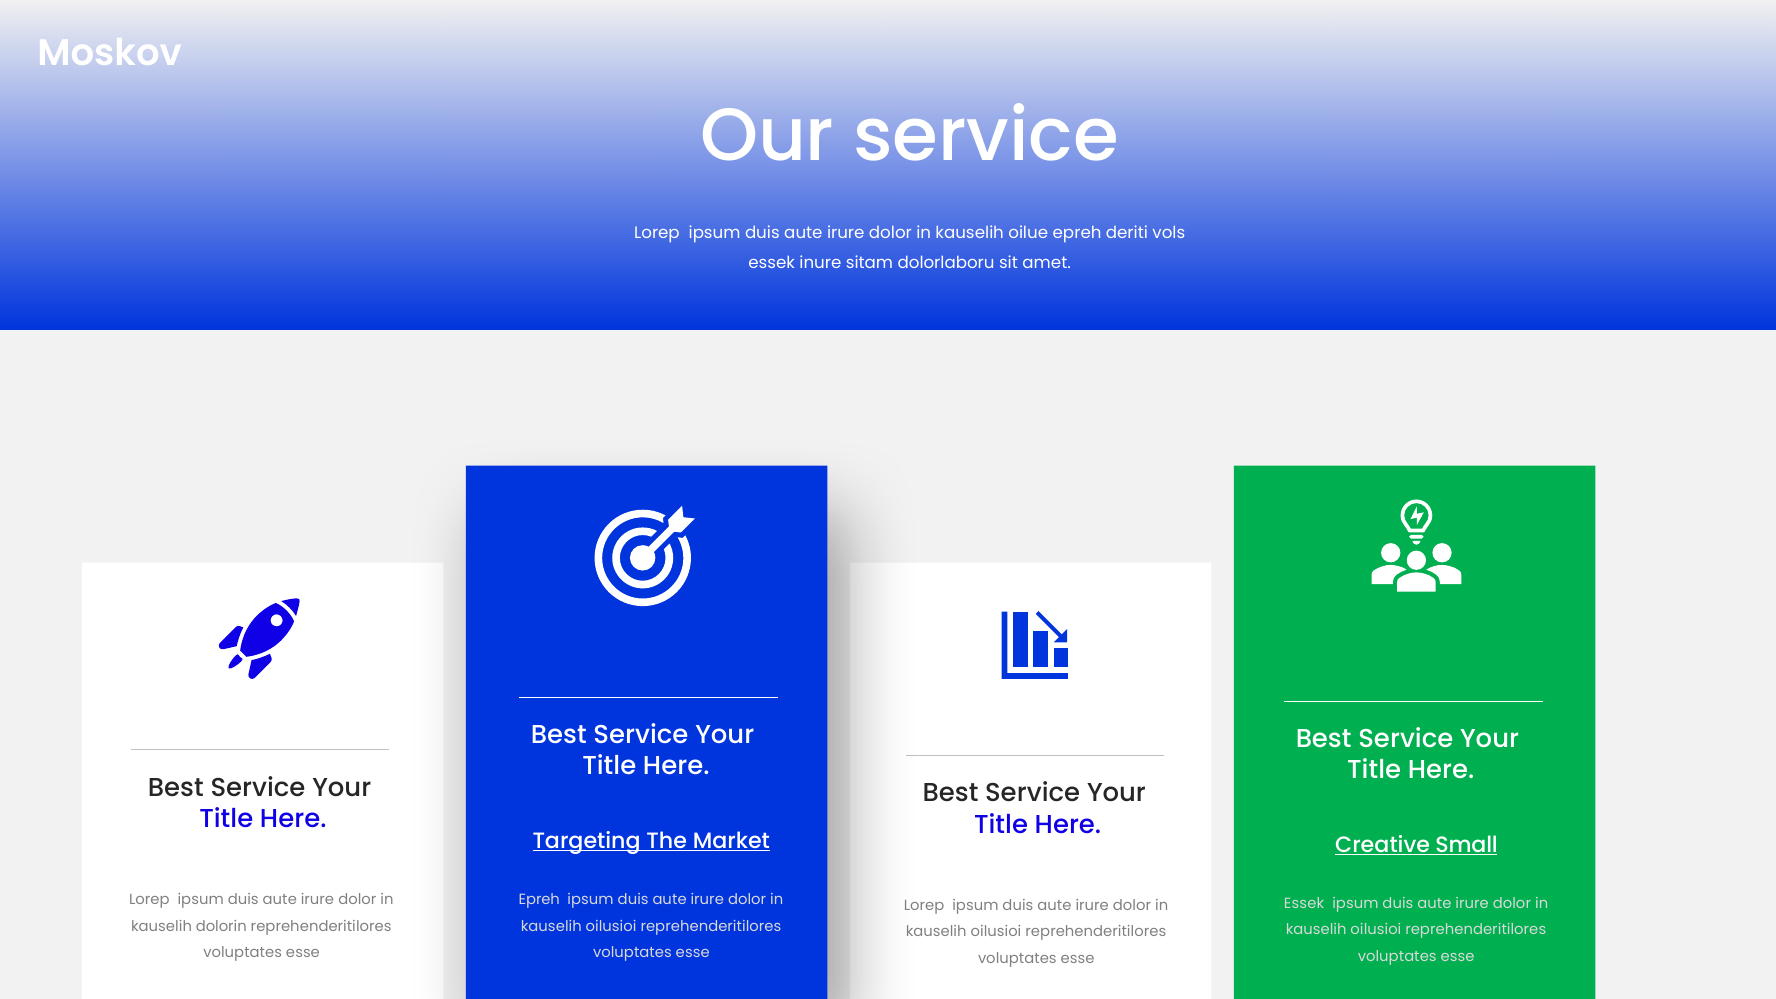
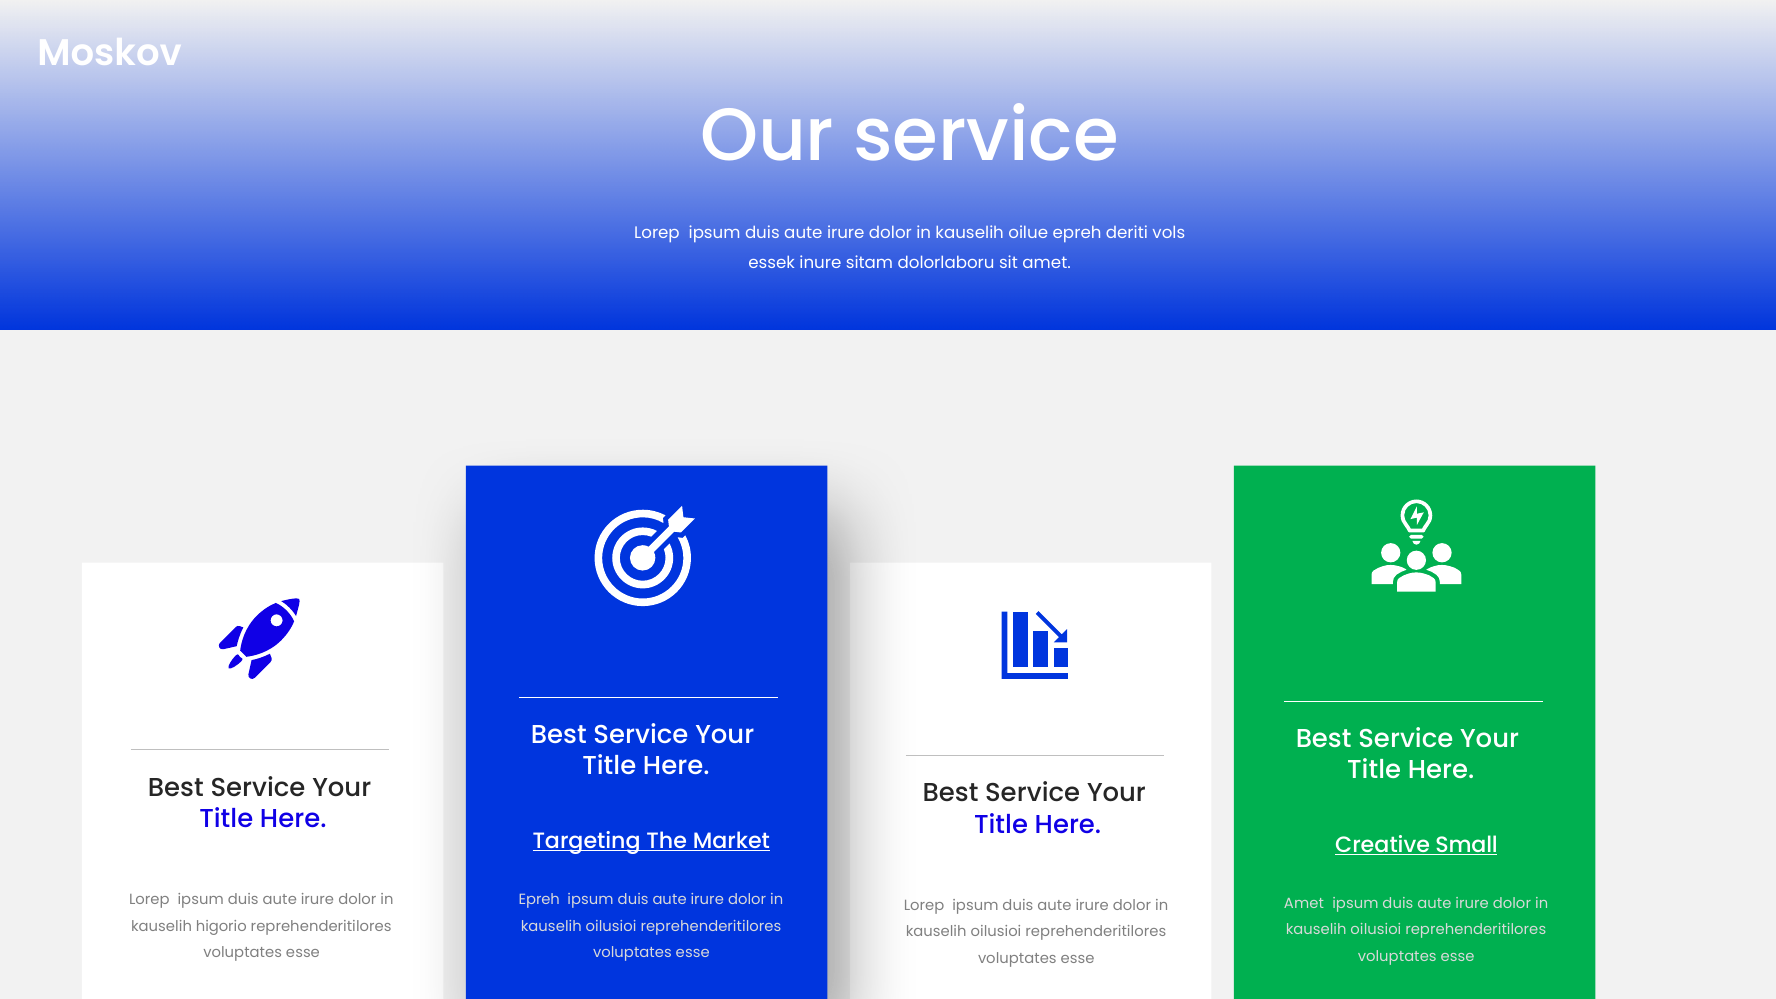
Essek at (1304, 903): Essek -> Amet
dolorin: dolorin -> higorio
